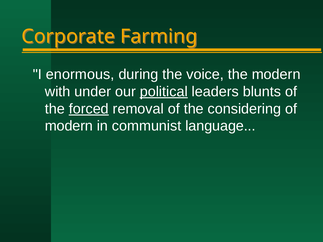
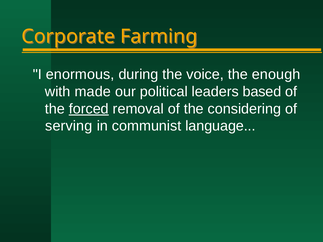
the modern: modern -> enough
under: under -> made
political underline: present -> none
blunts: blunts -> based
modern at (69, 126): modern -> serving
